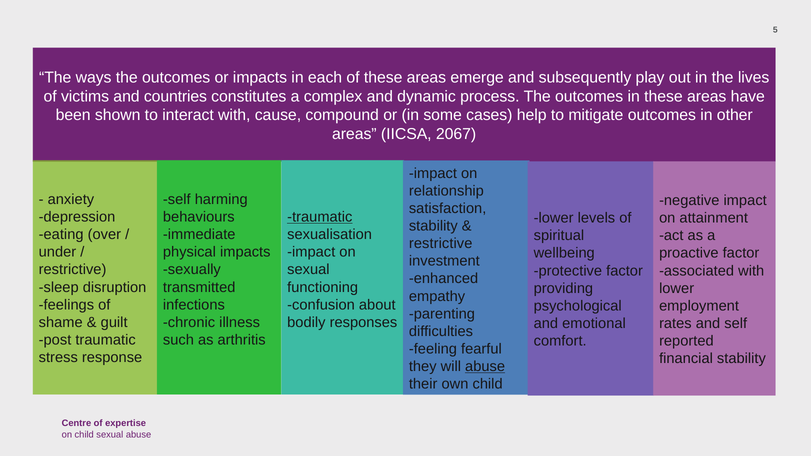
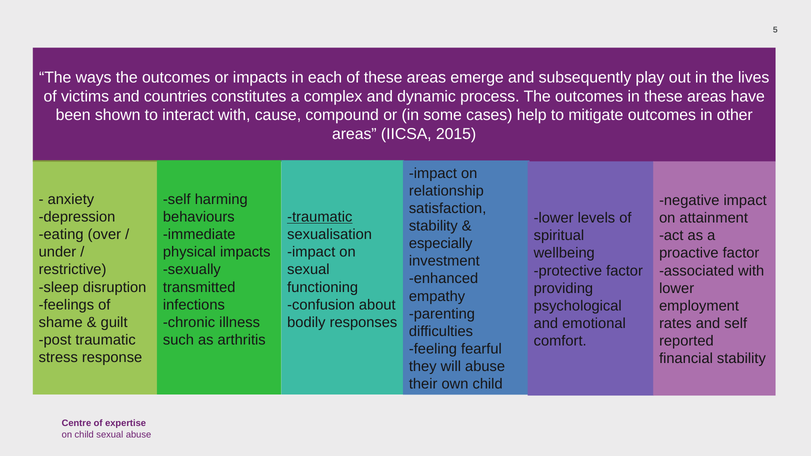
2067: 2067 -> 2015
restrictive at (441, 244): restrictive -> especially
abuse at (485, 367) underline: present -> none
